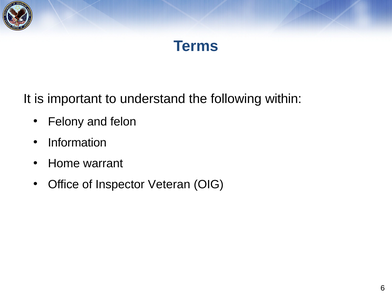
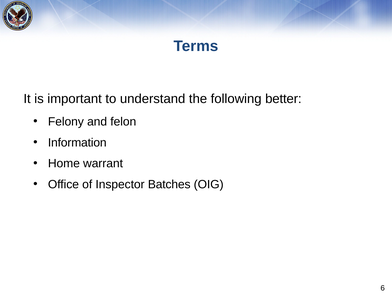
within: within -> better
Veteran: Veteran -> Batches
